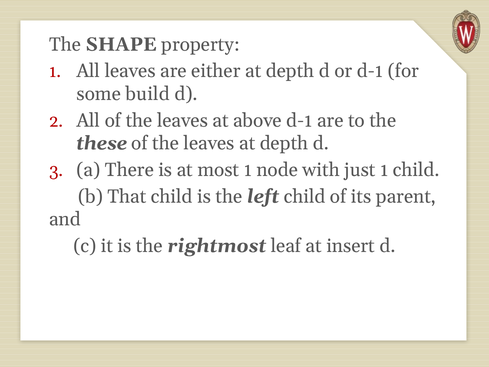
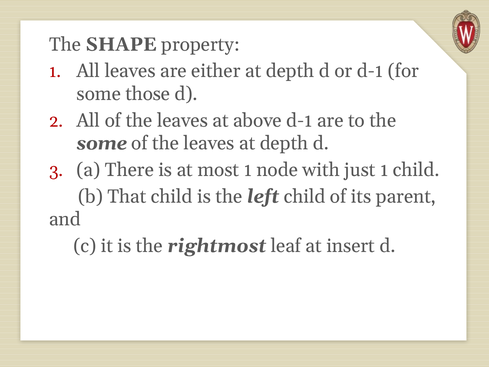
build: build -> those
these at (102, 143): these -> some
